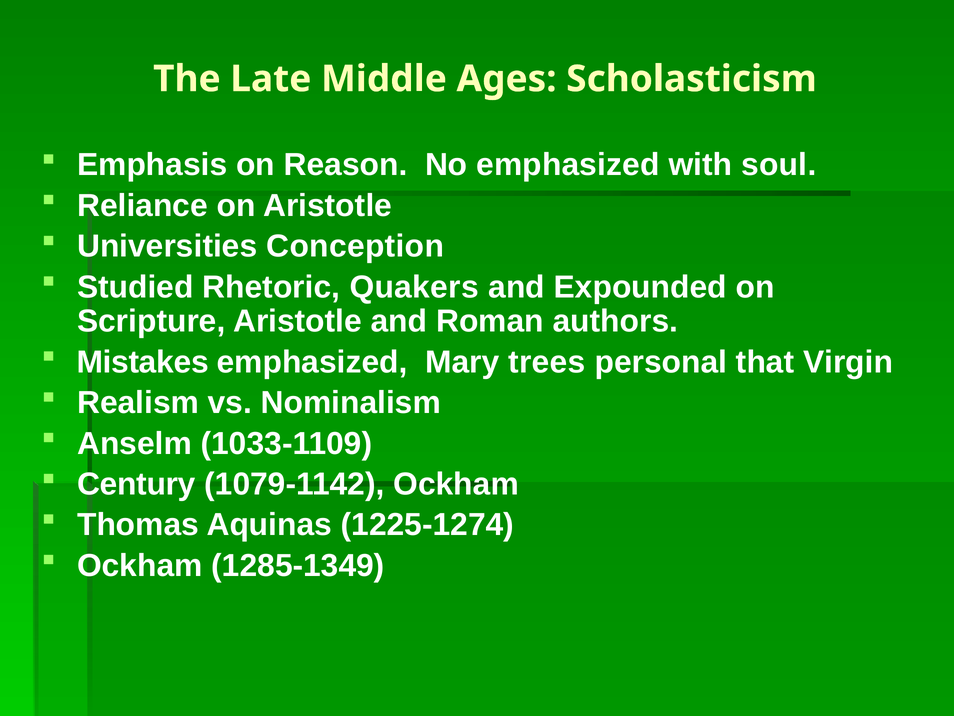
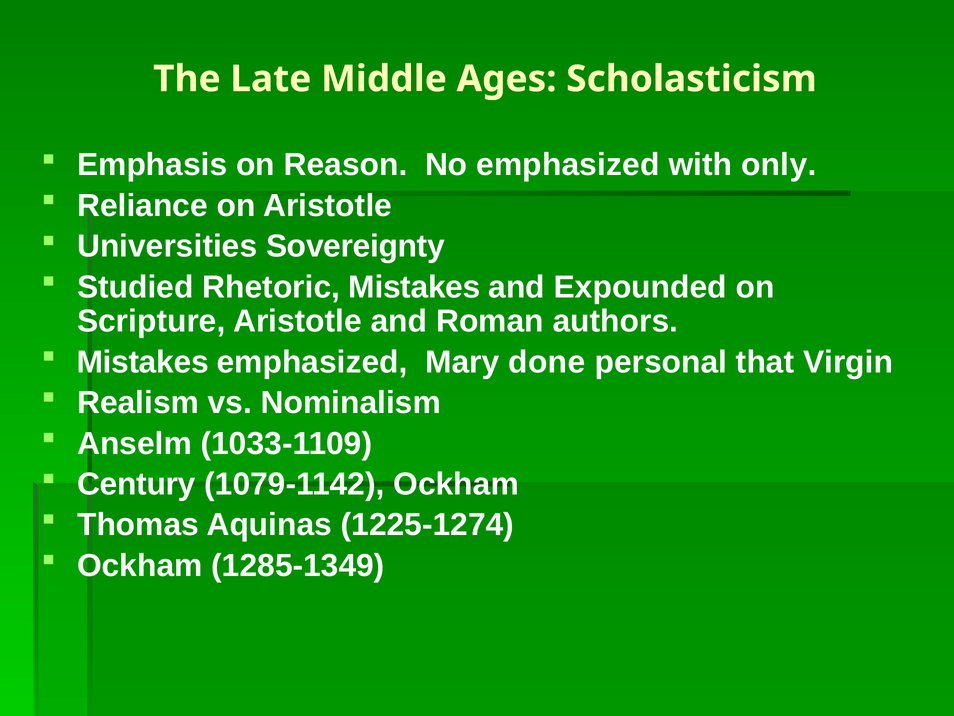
soul: soul -> only
Conception: Conception -> Sovereignty
Rhetoric Quakers: Quakers -> Mistakes
trees: trees -> done
